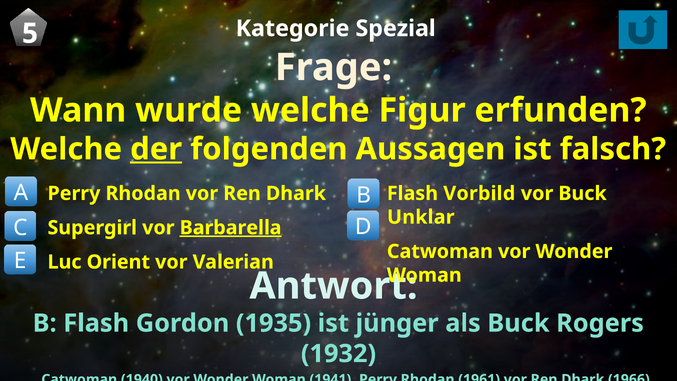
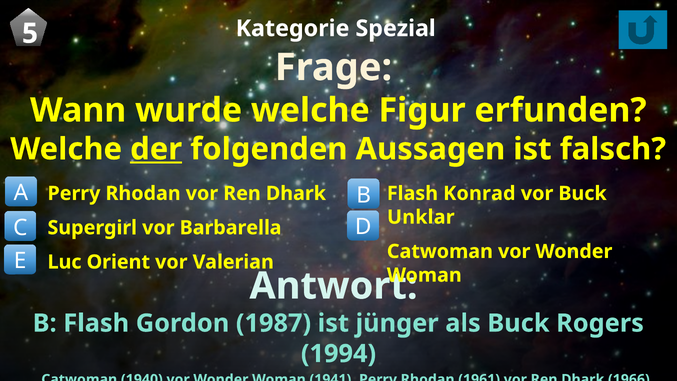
Vorbild: Vorbild -> Konrad
Barbarella at (231, 228) underline: present -> none
1935: 1935 -> 1987
1932: 1932 -> 1994
